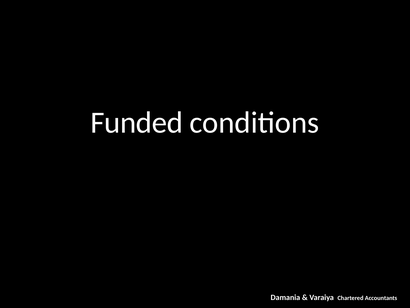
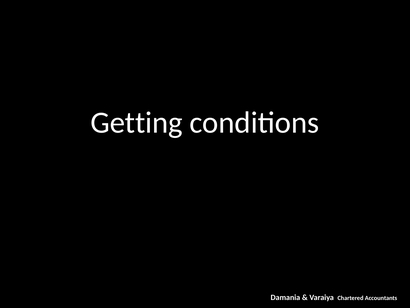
Funded: Funded -> Getting
